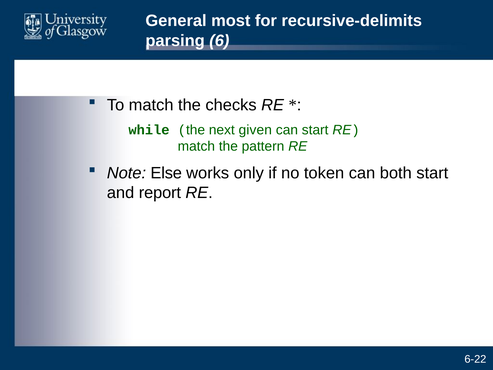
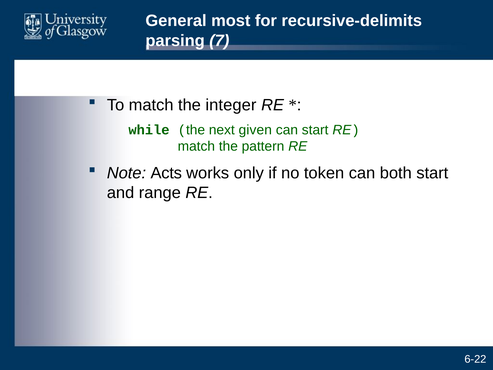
6: 6 -> 7
checks: checks -> integer
Else: Else -> Acts
report: report -> range
